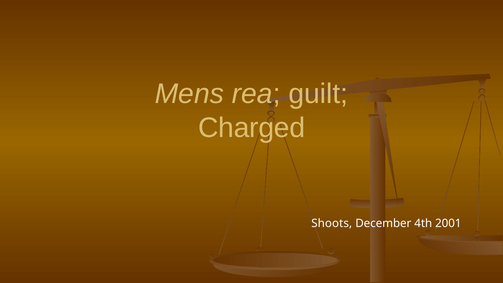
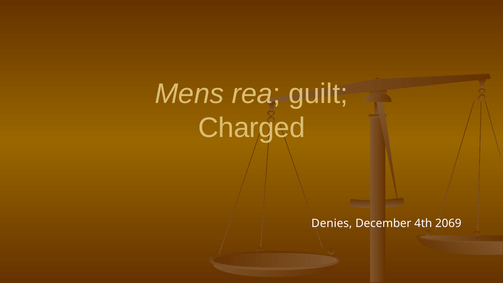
Shoots: Shoots -> Denies
2001: 2001 -> 2069
